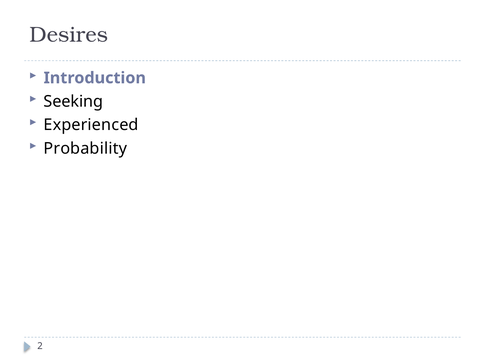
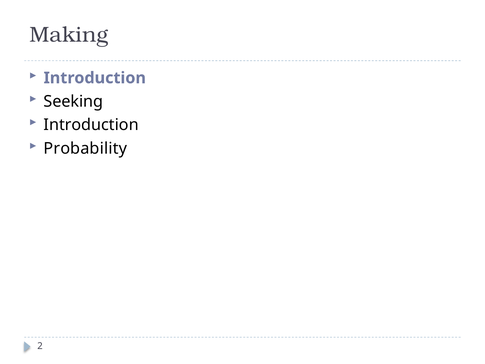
Desires: Desires -> Making
Experienced at (91, 125): Experienced -> Introduction
